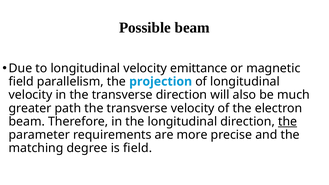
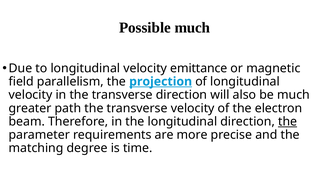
Possible beam: beam -> much
projection underline: none -> present
is field: field -> time
